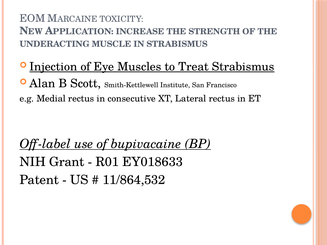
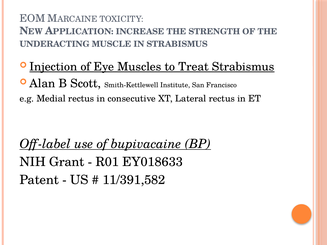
11/864,532: 11/864,532 -> 11/391,582
